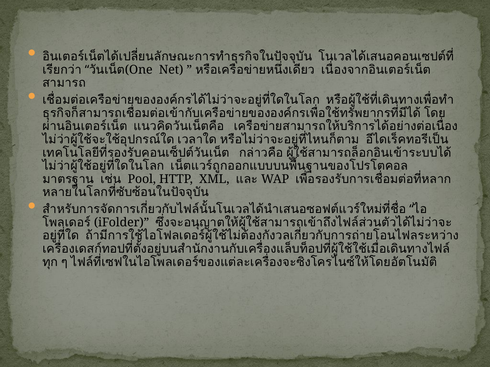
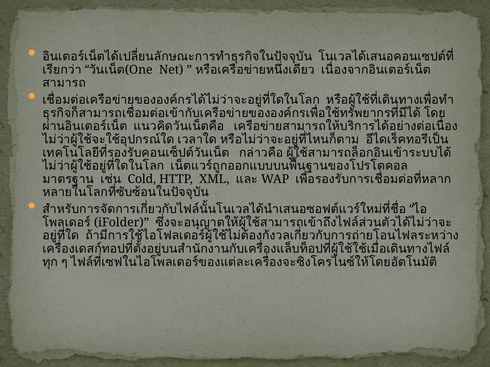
Pool: Pool -> Cold
